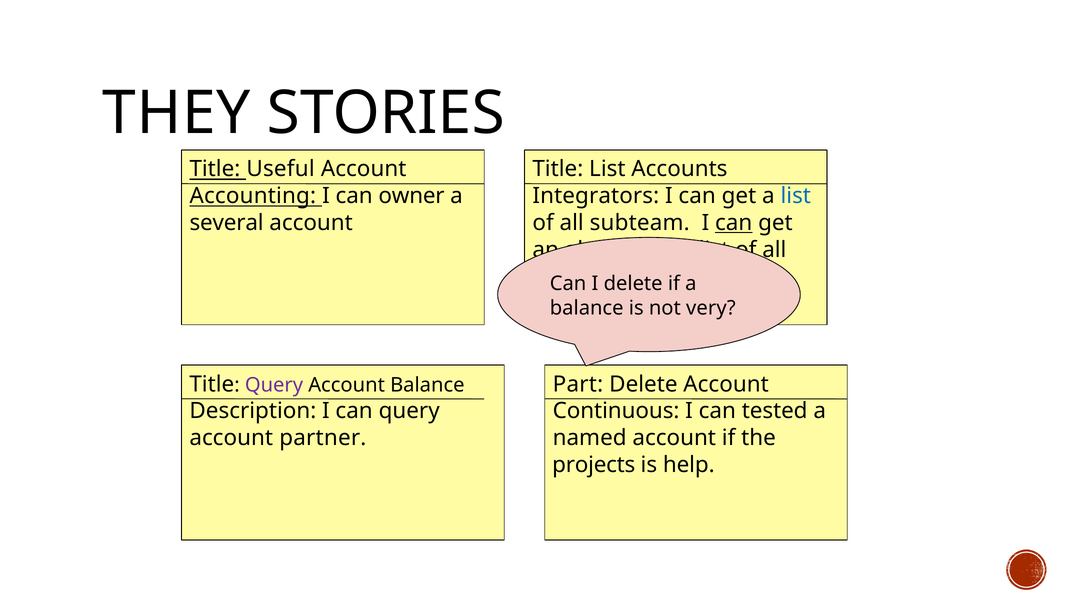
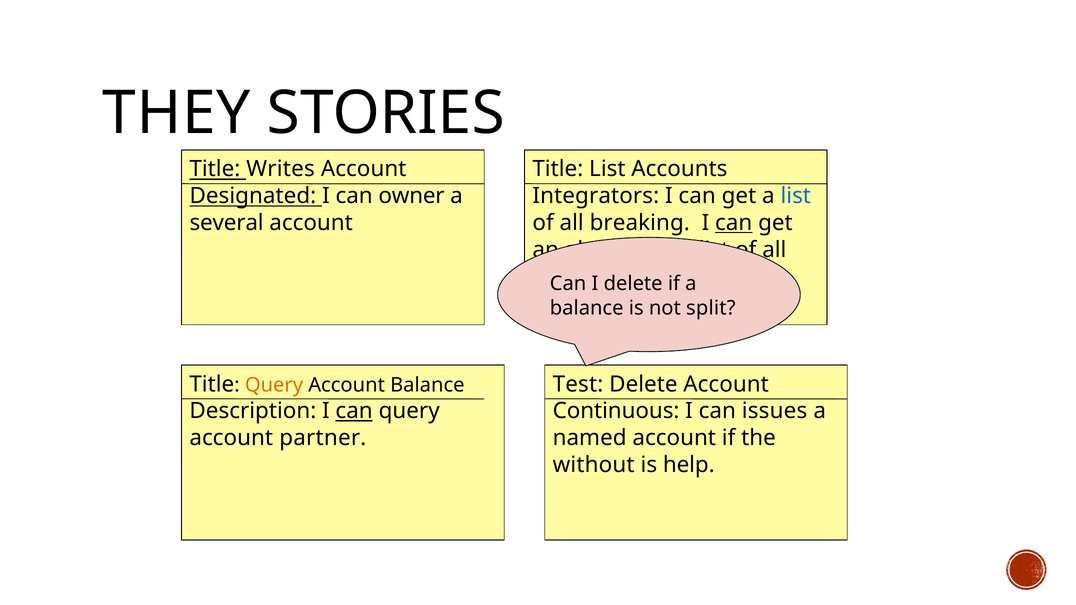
Useful: Useful -> Writes
Accounting: Accounting -> Designated
subteam: subteam -> breaking
very: very -> split
Query at (274, 385) colour: purple -> orange
Part: Part -> Test
can at (354, 411) underline: none -> present
tested: tested -> issues
projects: projects -> without
